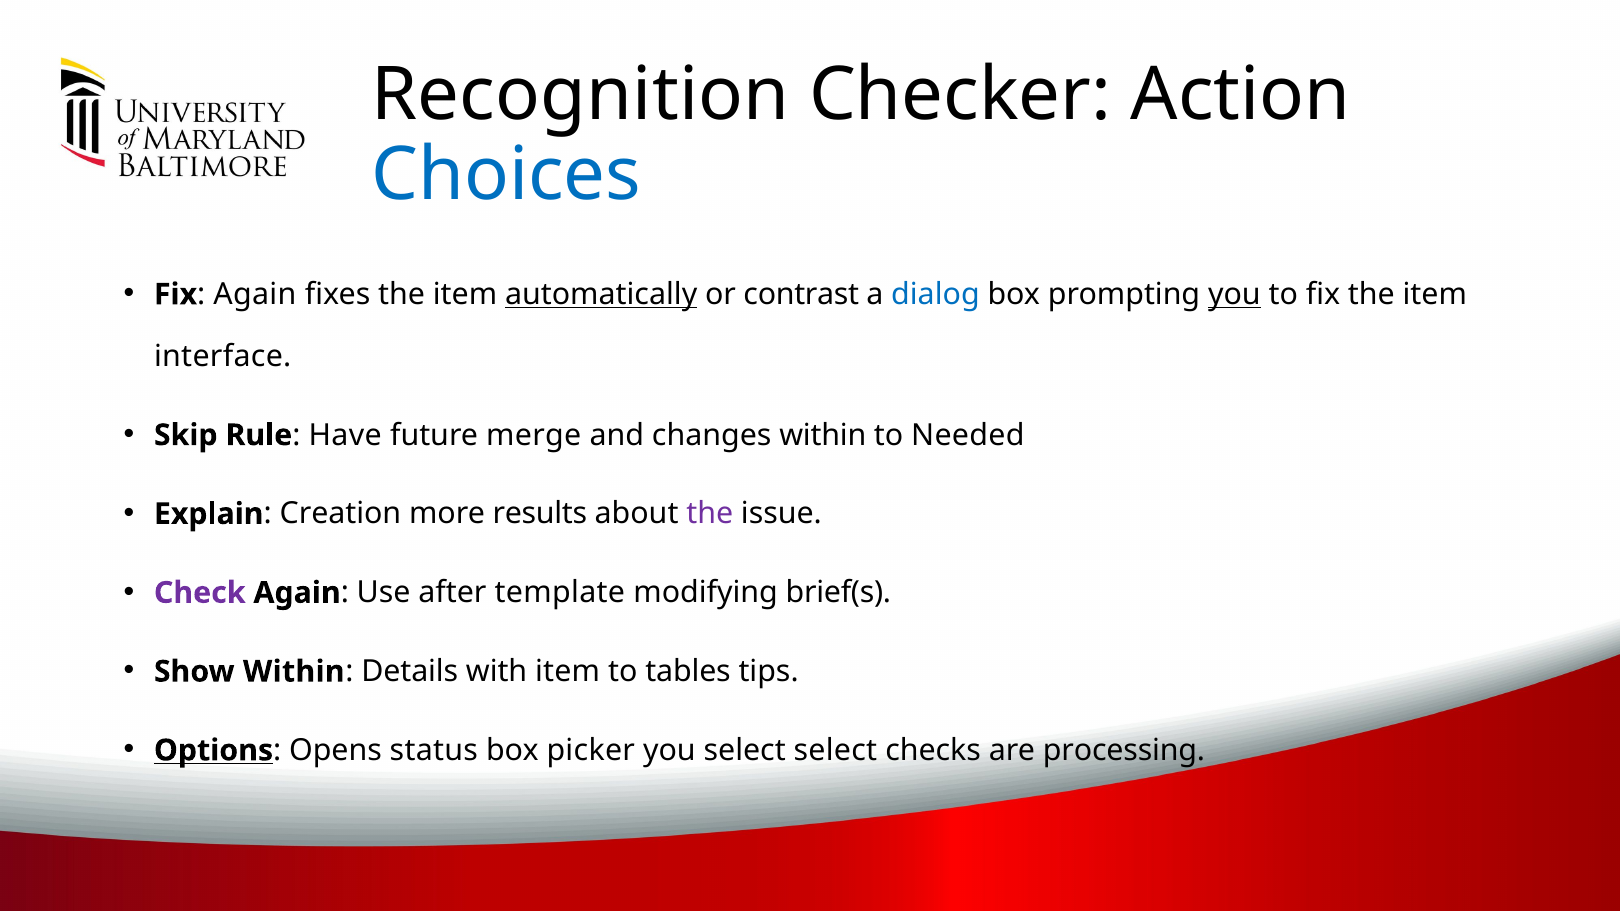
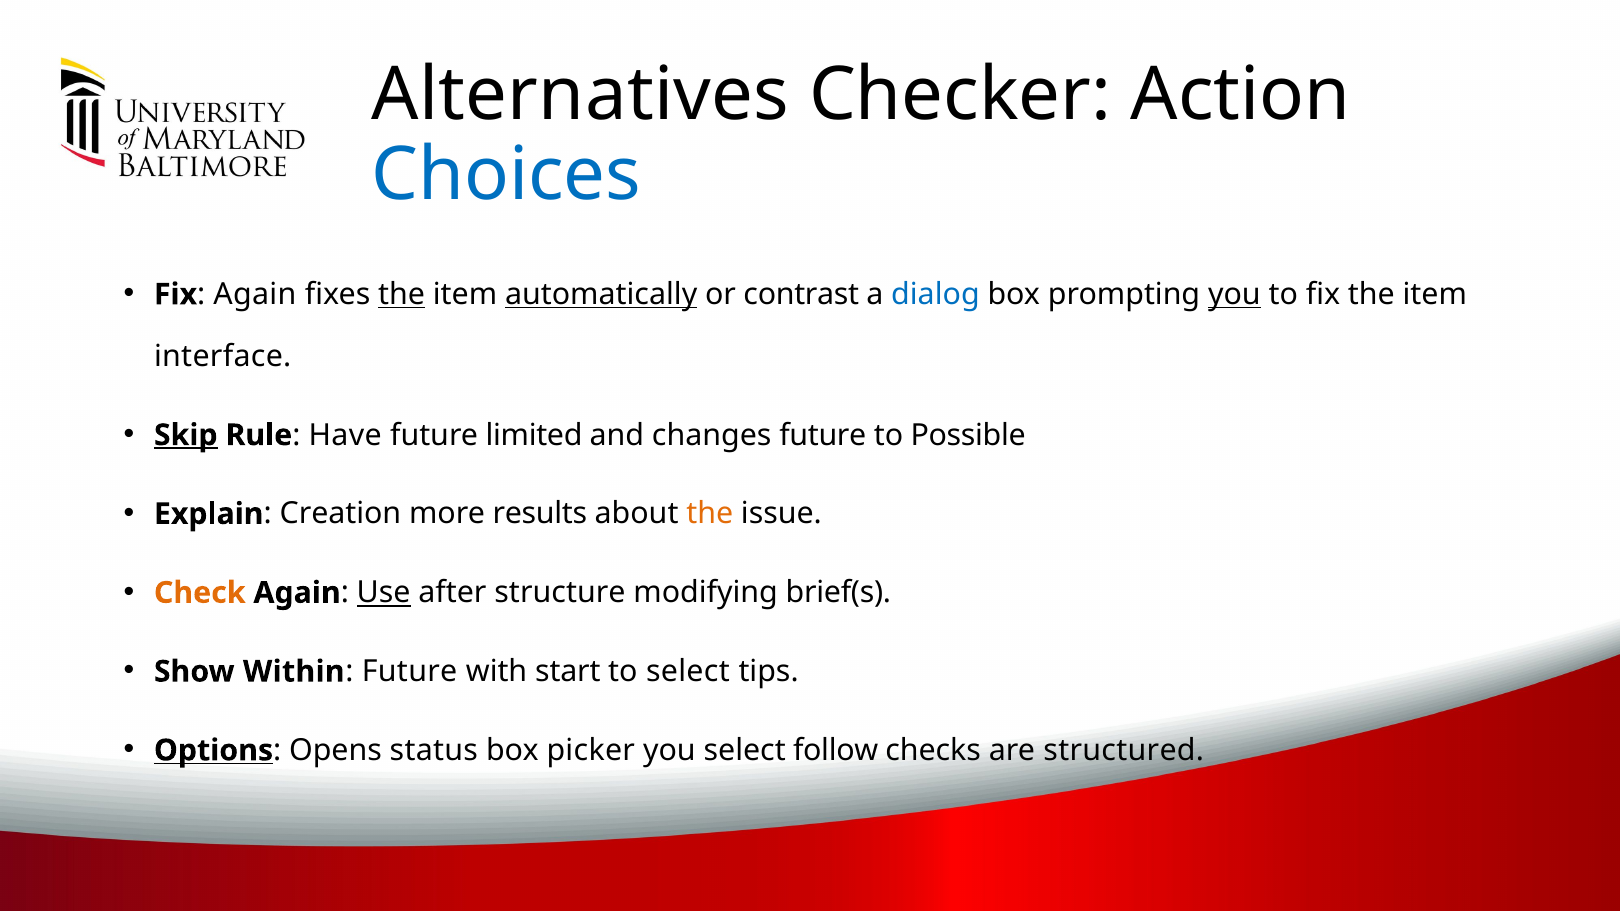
Recognition: Recognition -> Alternatives
the at (402, 294) underline: none -> present
Skip underline: none -> present
merge: merge -> limited
changes within: within -> future
Needed: Needed -> Possible
the at (710, 514) colour: purple -> orange
Check colour: purple -> orange
Use underline: none -> present
template: template -> structure
Details at (410, 672): Details -> Future
with item: item -> start
to tables: tables -> select
select select: select -> follow
processing: processing -> structured
